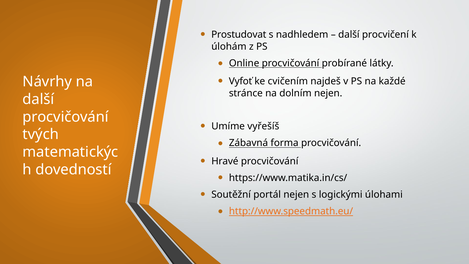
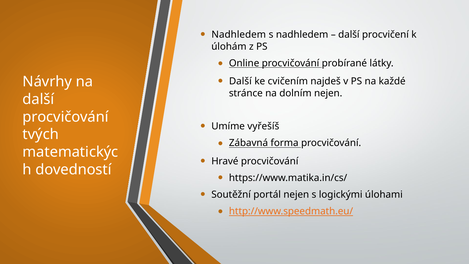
Prostudovat at (239, 35): Prostudovat -> Nadhledem
Vyfoť at (240, 81): Vyfoť -> Další
